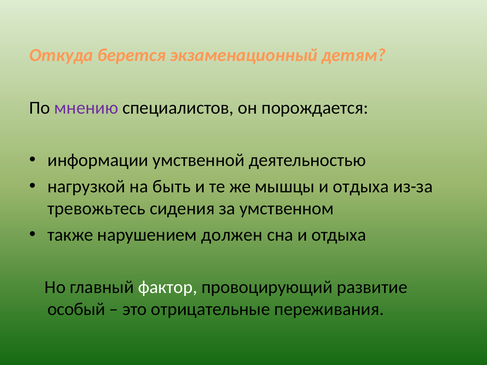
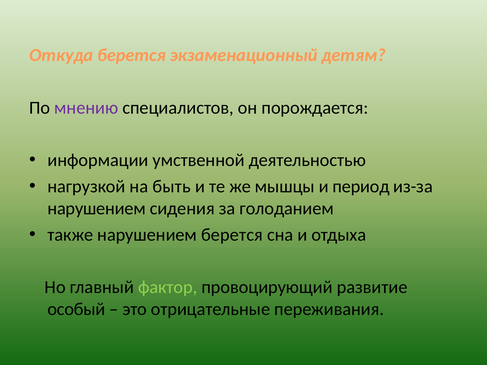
мышцы и отдыха: отдыха -> период
тревожьтесь at (97, 209): тревожьтесь -> нарушением
умственном: умственном -> голоданием
нарушением должен: должен -> берется
фактор colour: white -> light green
